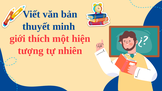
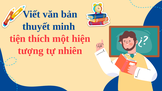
giới: giới -> tiện
